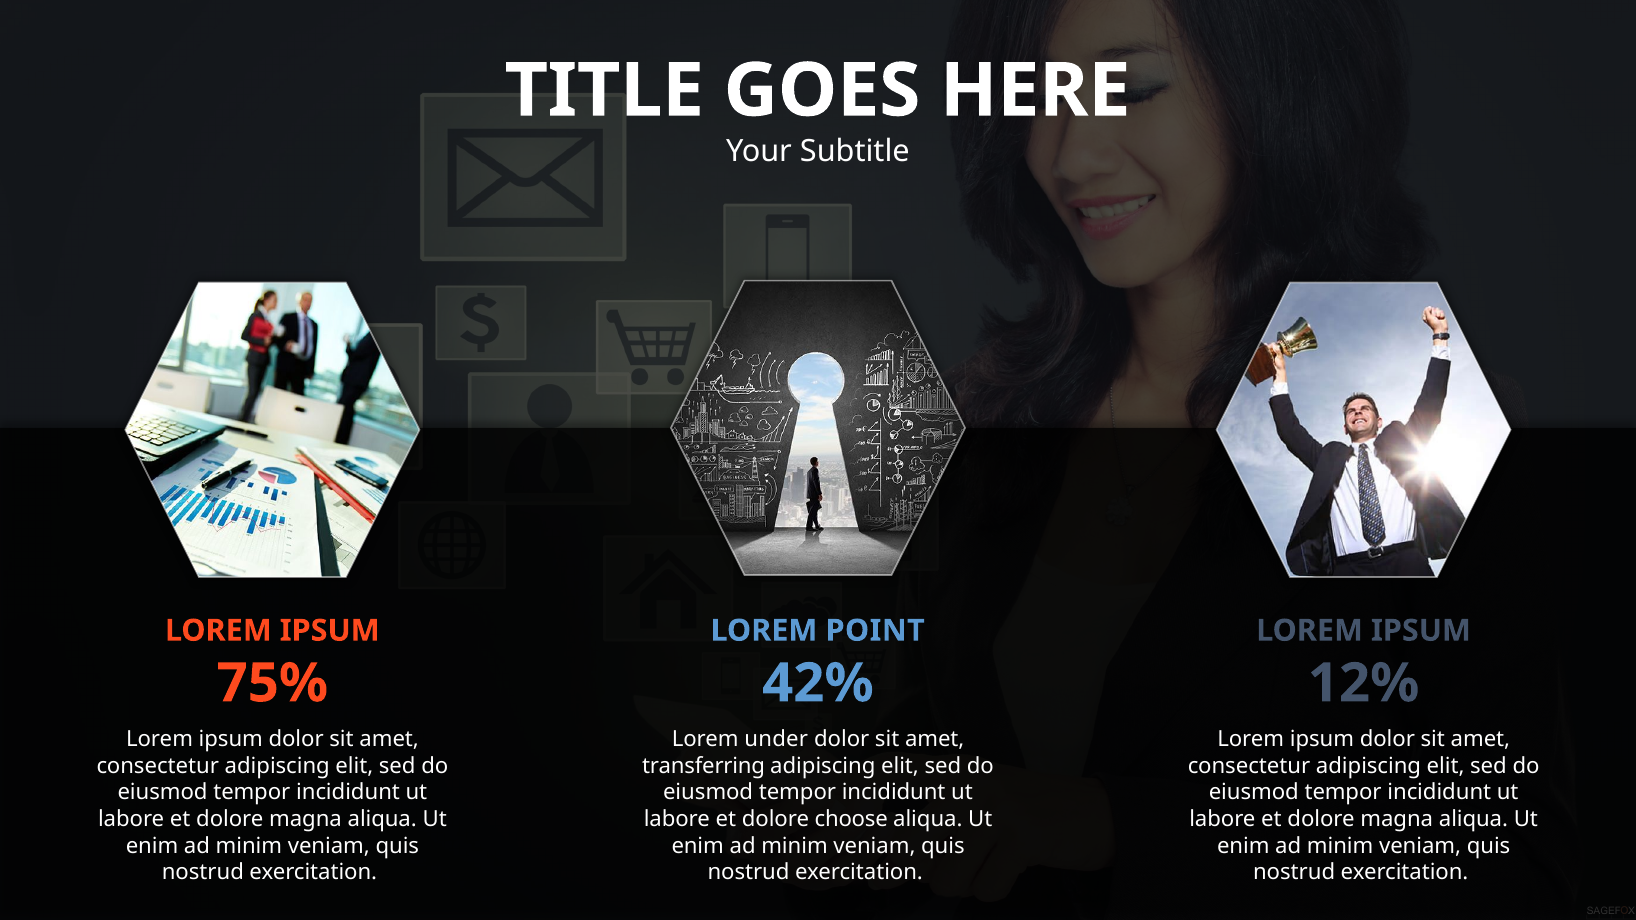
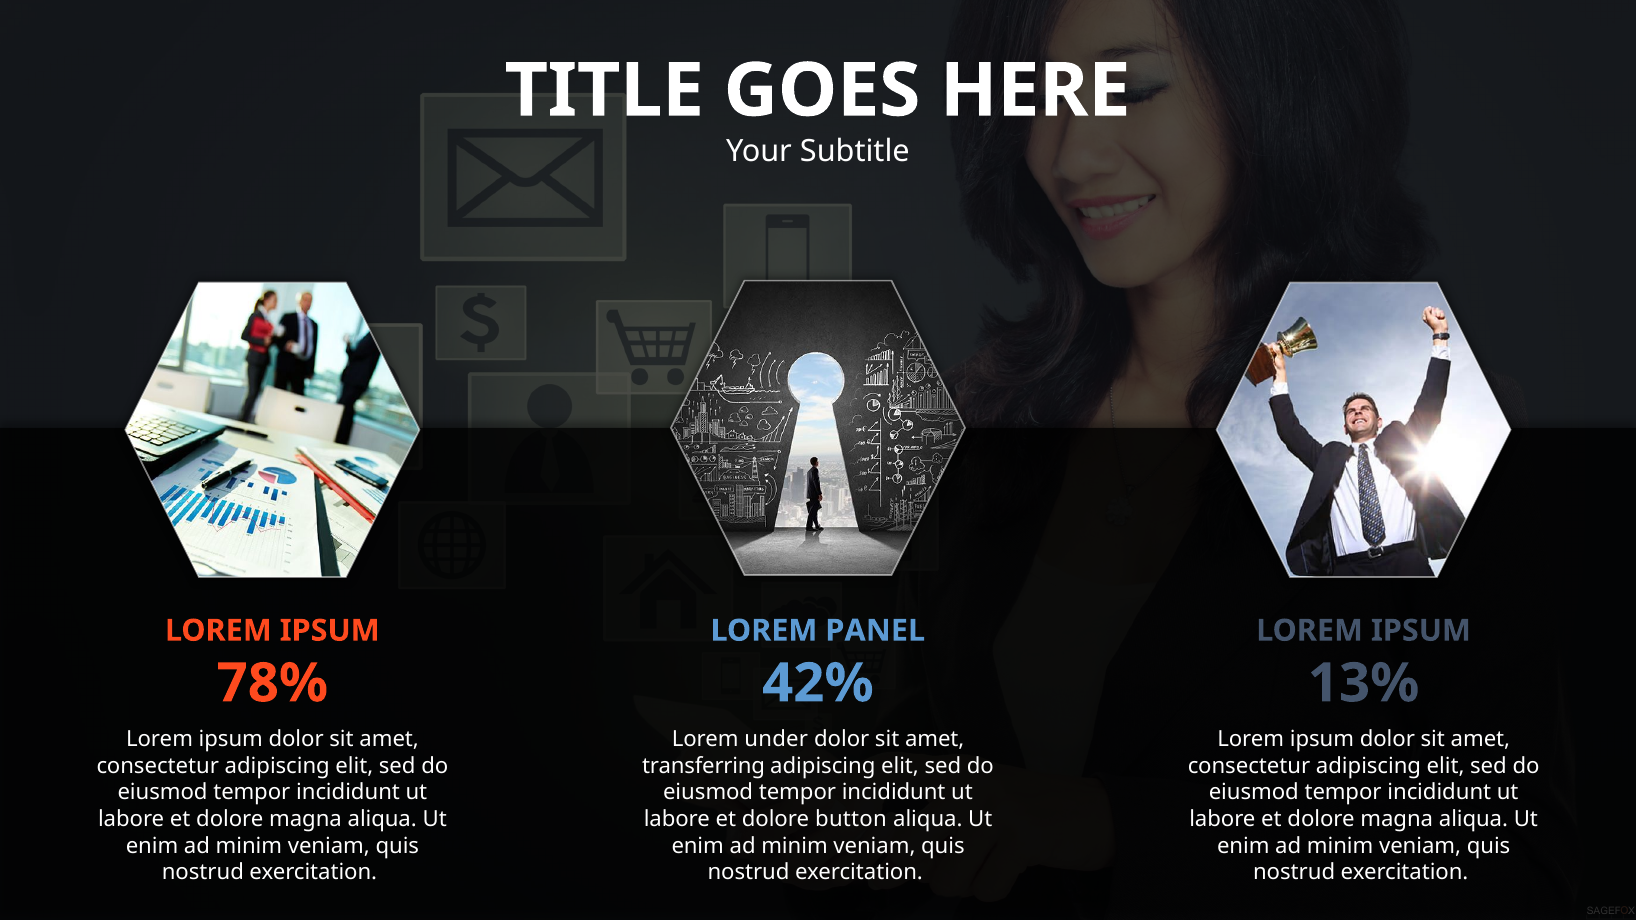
POINT: POINT -> PANEL
75%: 75% -> 78%
12%: 12% -> 13%
choose: choose -> button
